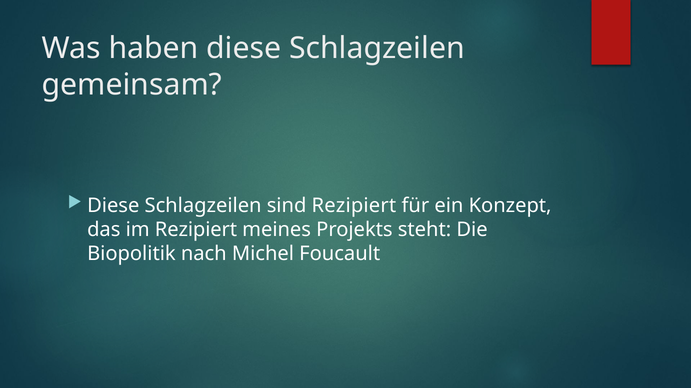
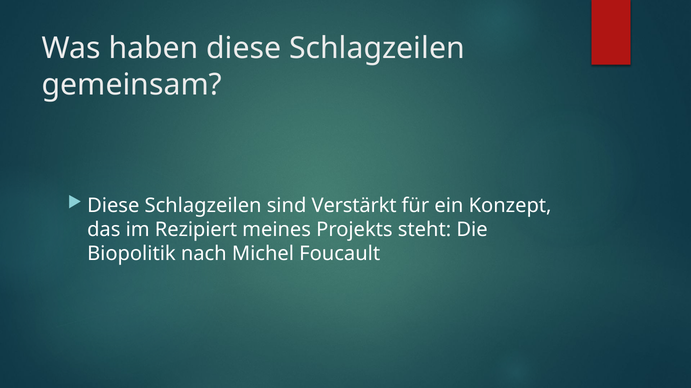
sind Rezipiert: Rezipiert -> Verstärkt
